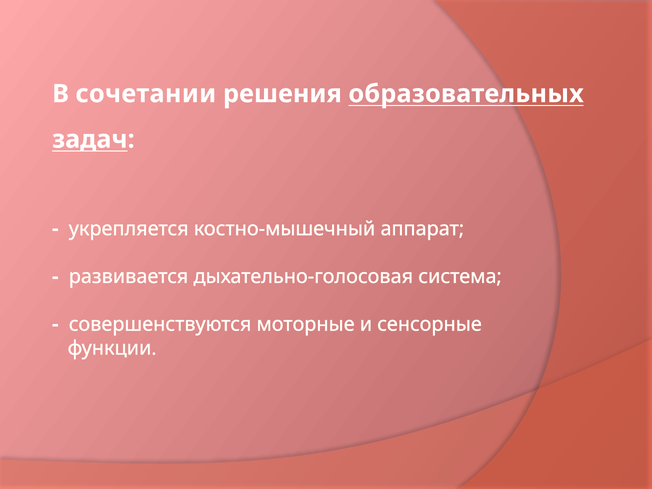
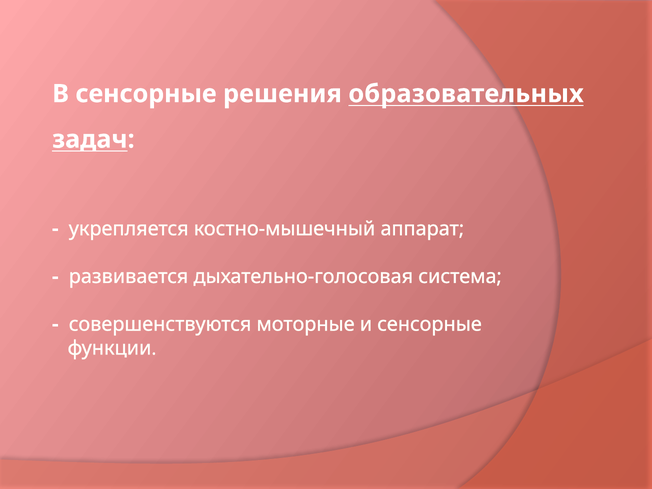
В сочетании: сочетании -> сенсорные
